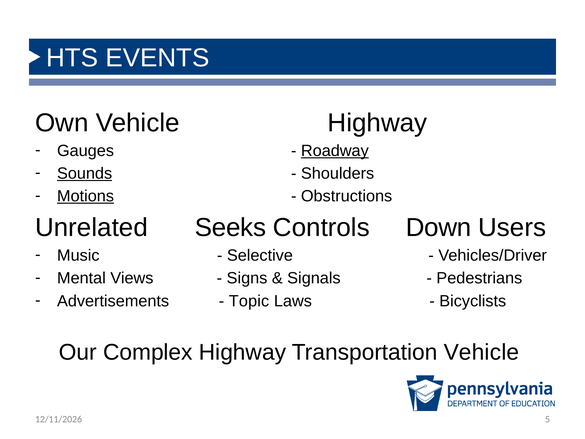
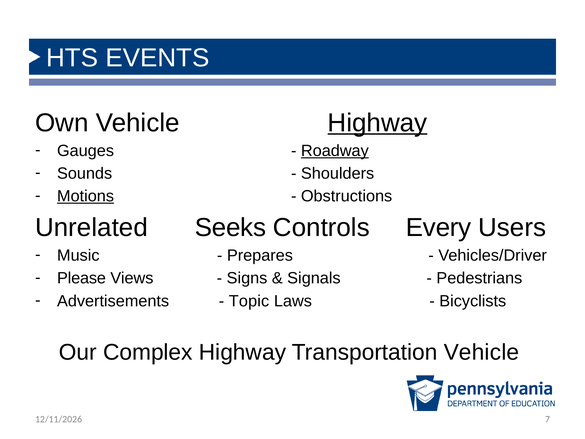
Highway at (377, 123) underline: none -> present
Sounds underline: present -> none
Down: Down -> Every
Selective: Selective -> Prepares
Mental: Mental -> Please
5: 5 -> 7
